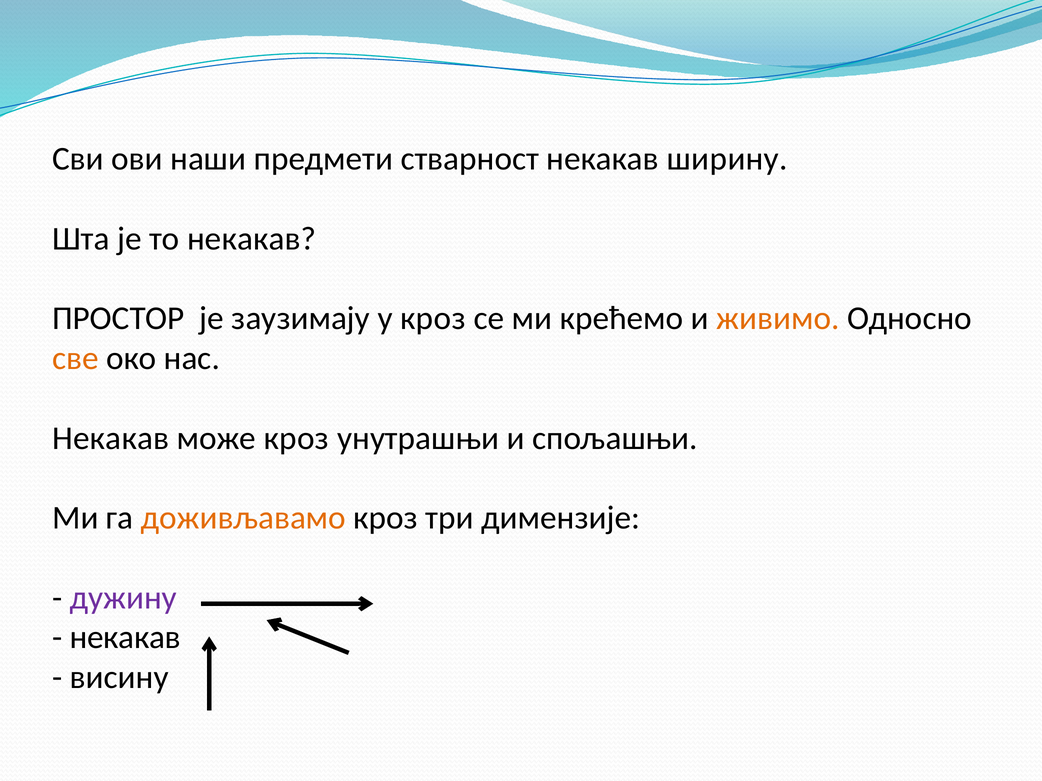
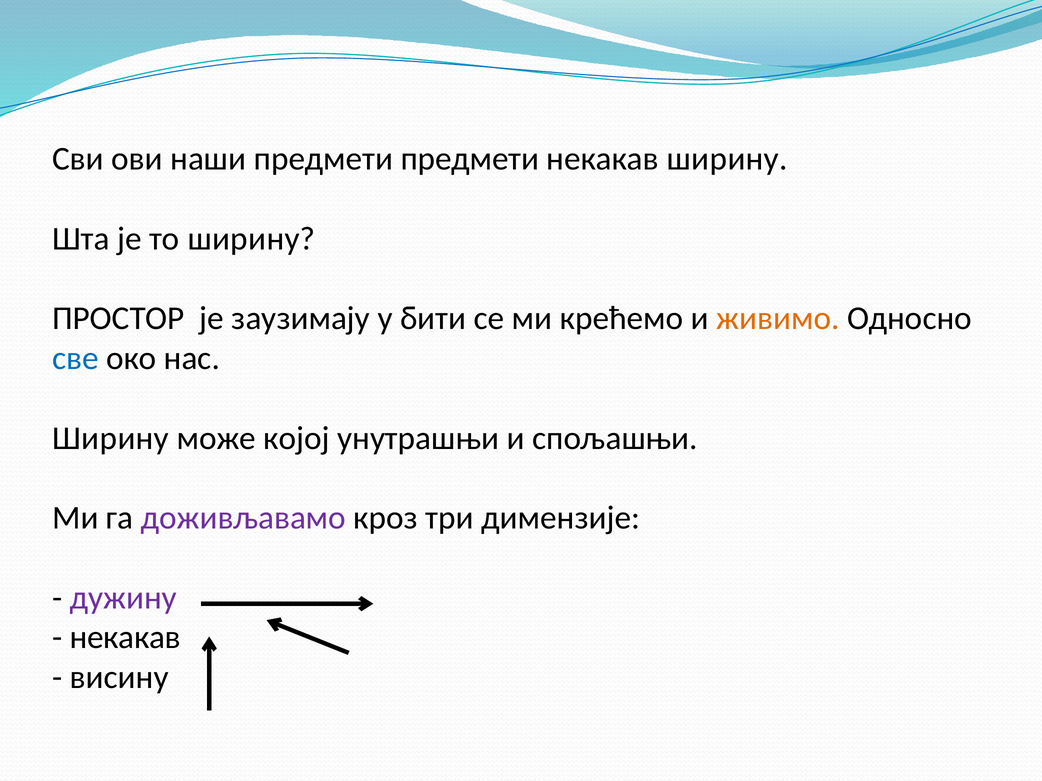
предмети стварност: стварност -> предмети
то некакав: некакав -> ширину
у кроз: кроз -> бити
све colour: orange -> blue
Некакав at (111, 438): Некакав -> Ширину
може кроз: кроз -> којој
доживљавамо colour: orange -> purple
